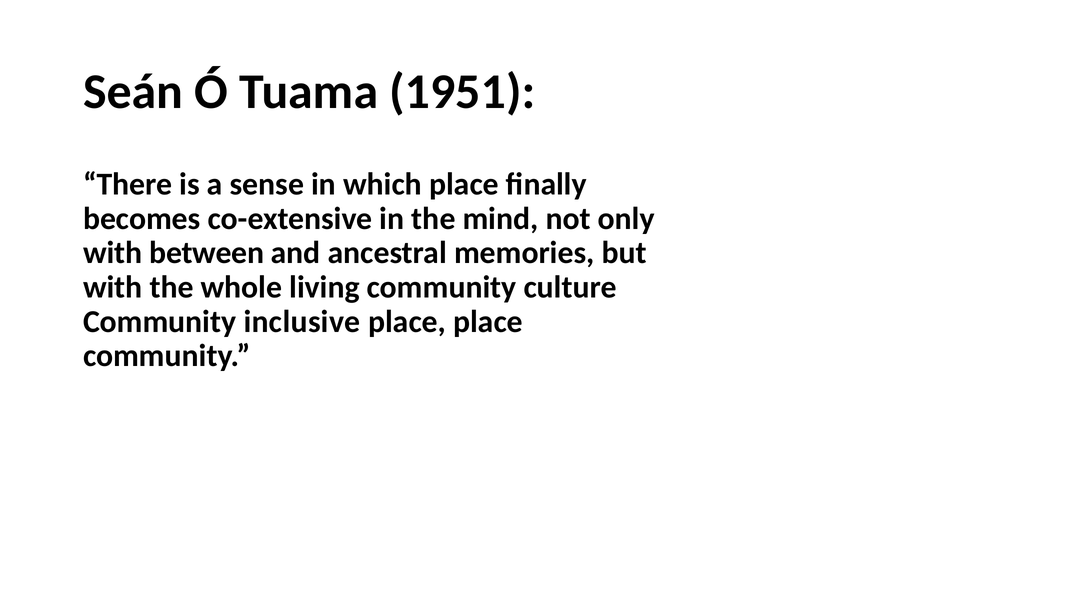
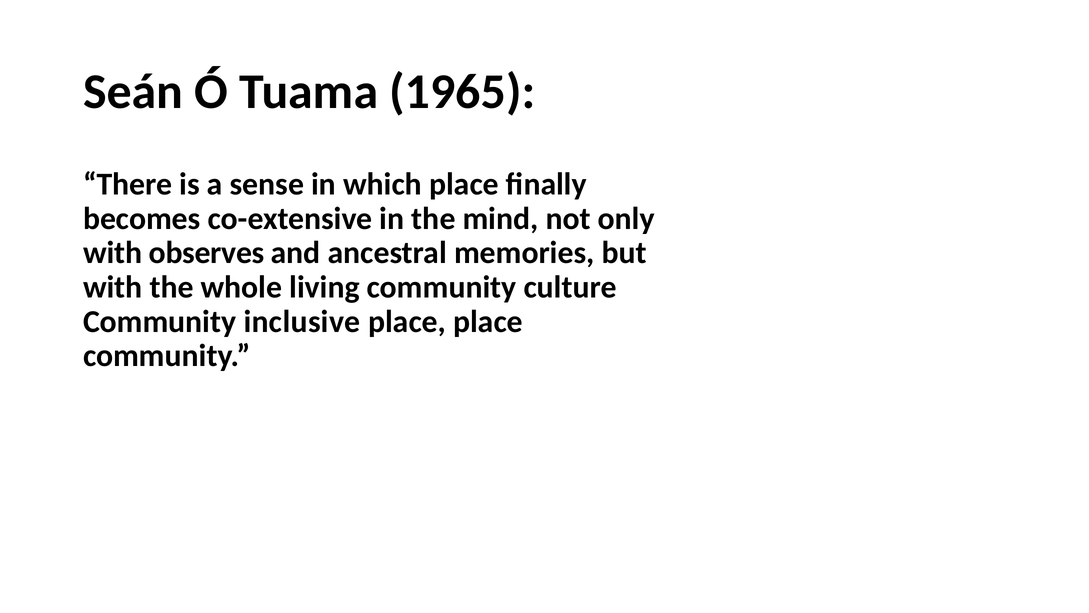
1951: 1951 -> 1965
between: between -> observes
